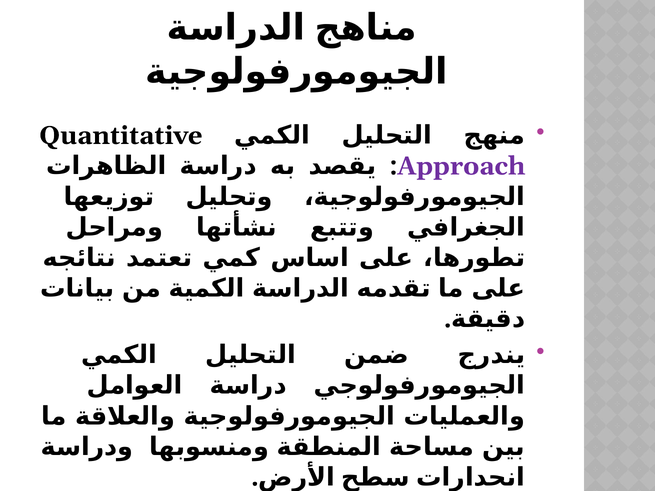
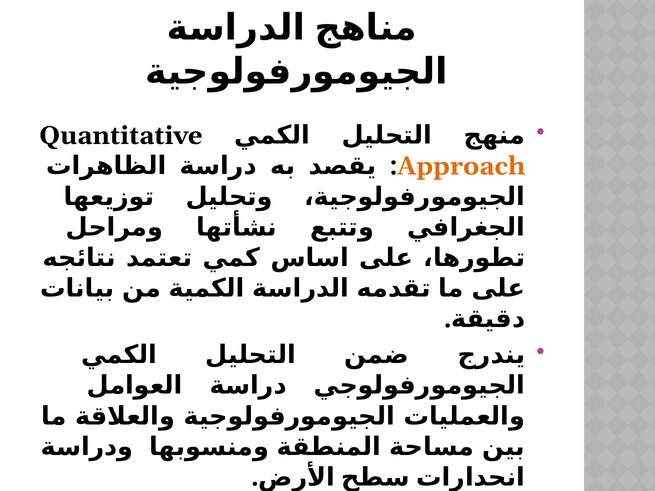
Approach colour: purple -> orange
